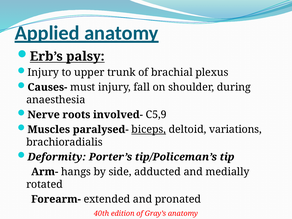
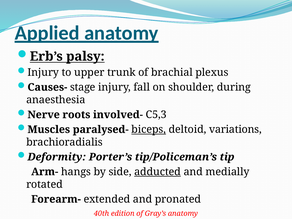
must: must -> stage
C5,9: C5,9 -> C5,3
adducted underline: none -> present
